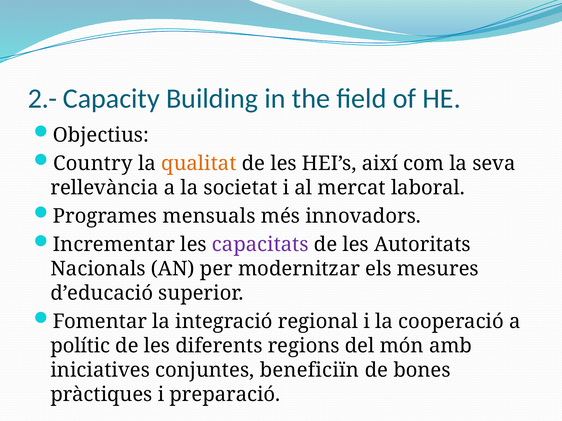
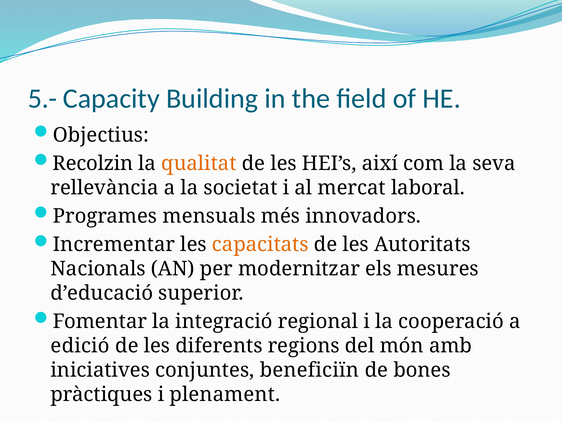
2.-: 2.- -> 5.-
Country: Country -> Recolzin
capacitats colour: purple -> orange
polític: polític -> edició
preparació: preparació -> plenament
